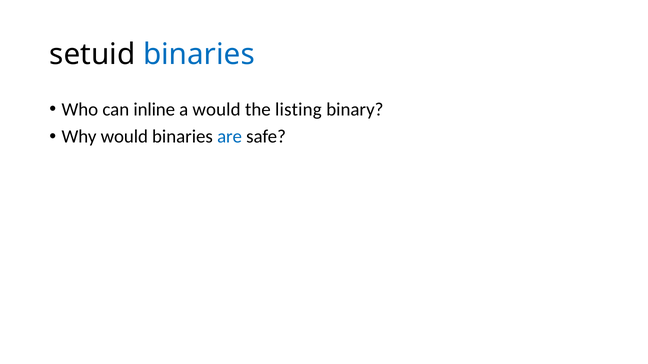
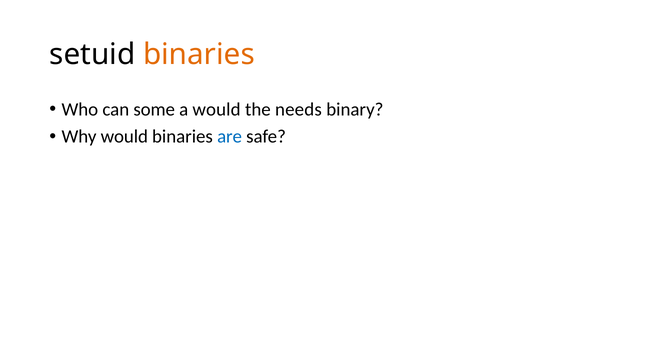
binaries at (199, 54) colour: blue -> orange
inline: inline -> some
listing: listing -> needs
